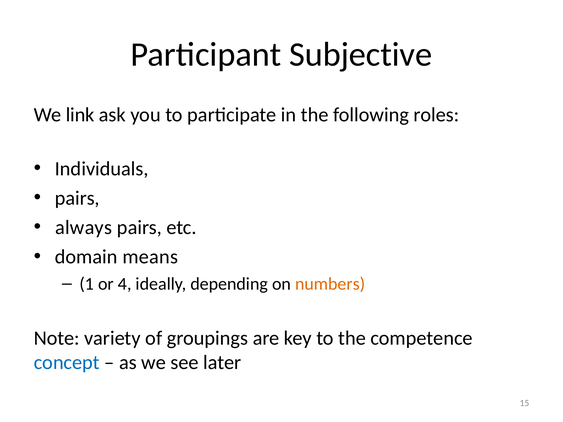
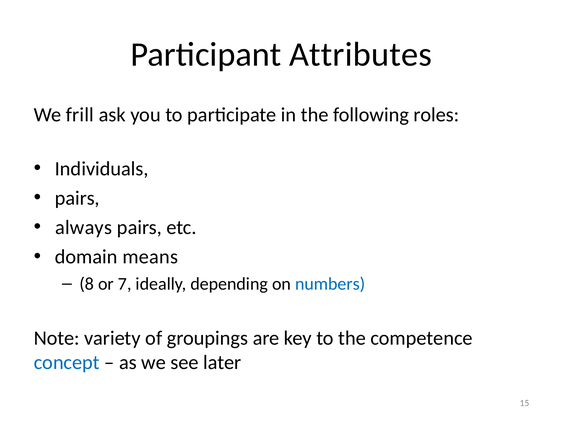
Subjective: Subjective -> Attributes
link: link -> frill
1: 1 -> 8
4: 4 -> 7
numbers colour: orange -> blue
